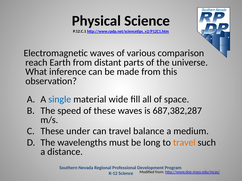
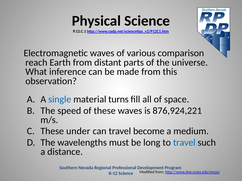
wide: wide -> turns
687,382,287: 687,382,287 -> 876,924,221
balance: balance -> become
travel at (184, 143) colour: orange -> blue
